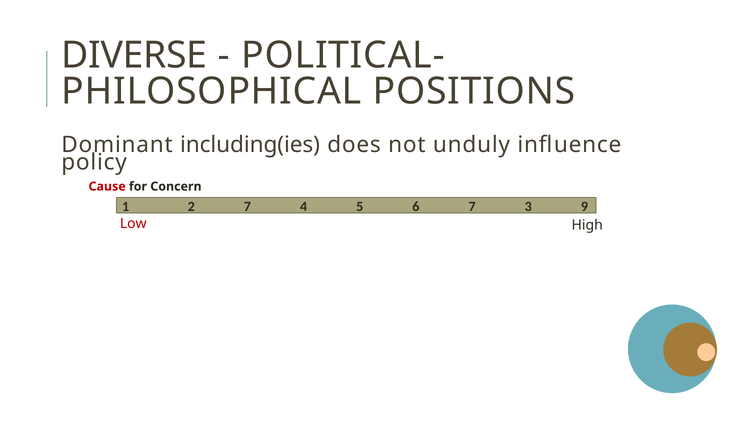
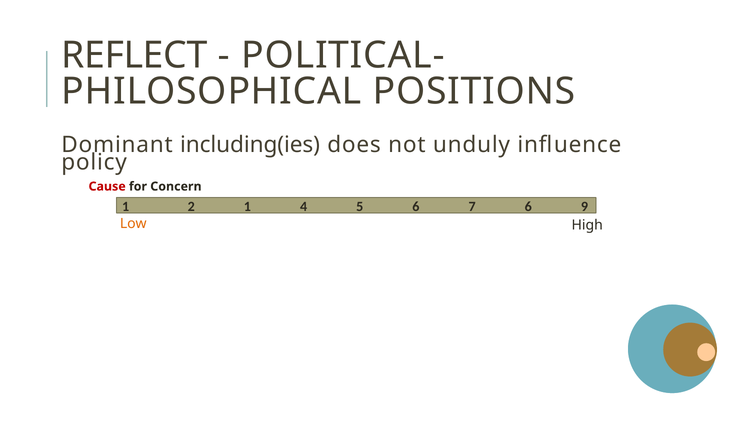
DIVERSE: DIVERSE -> REFLECT
2 7: 7 -> 1
7 3: 3 -> 6
Low colour: red -> orange
